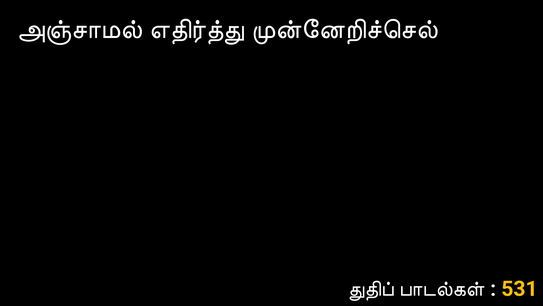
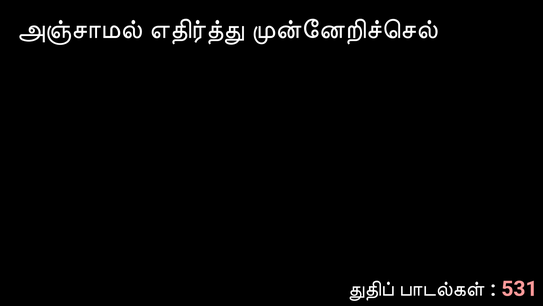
531 colour: yellow -> pink
